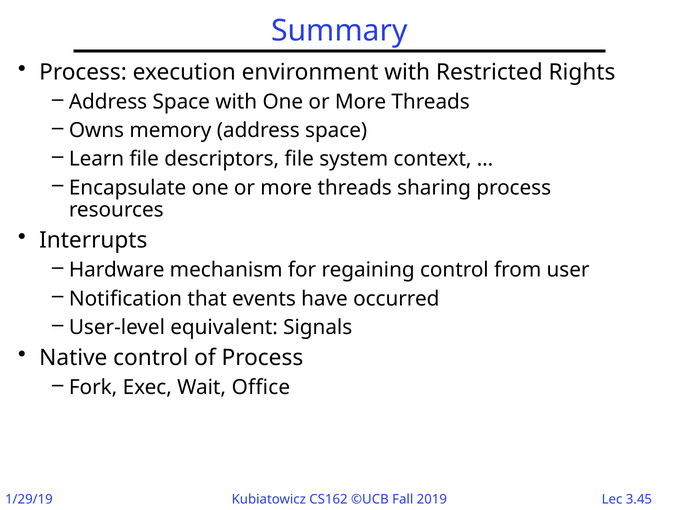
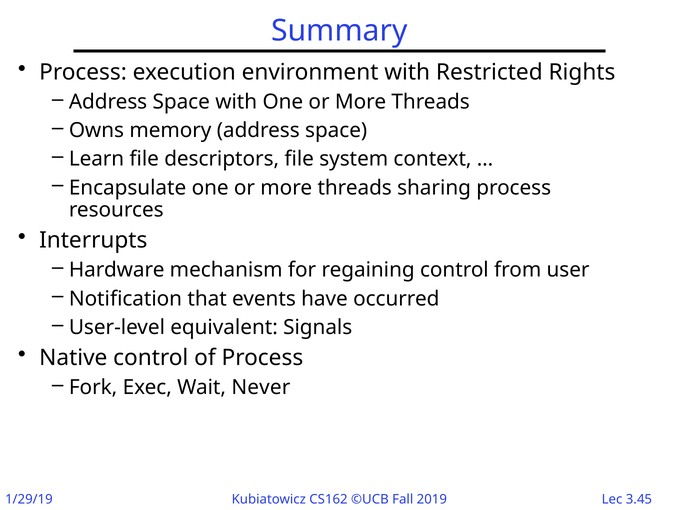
Office: Office -> Never
